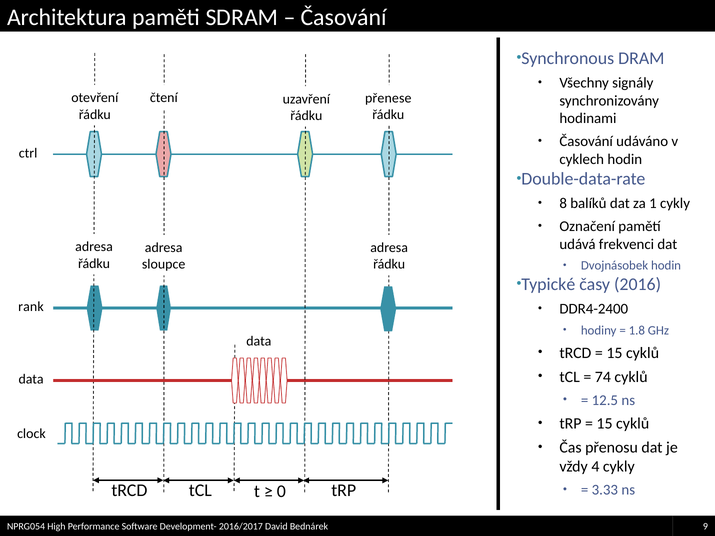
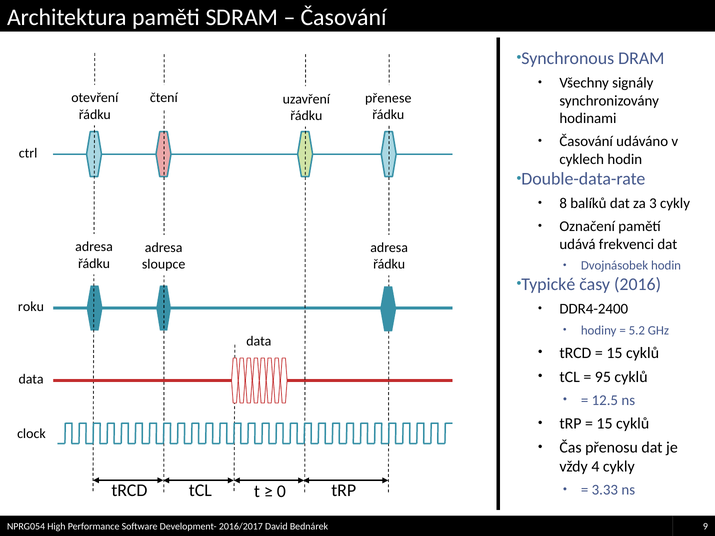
1: 1 -> 3
rank: rank -> roku
1.8: 1.8 -> 5.2
74: 74 -> 95
